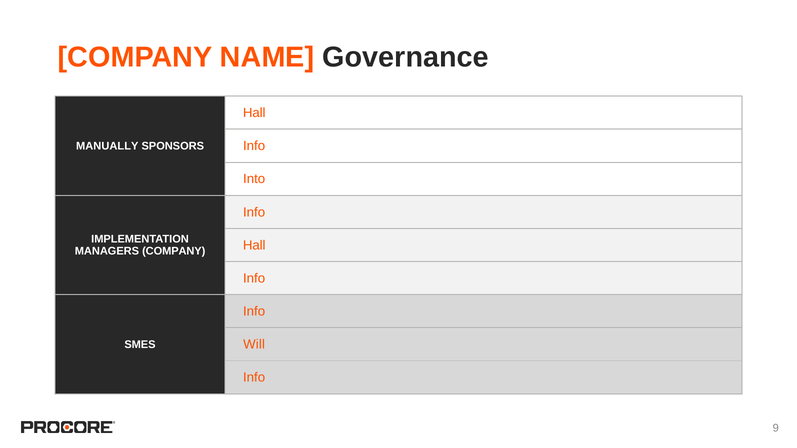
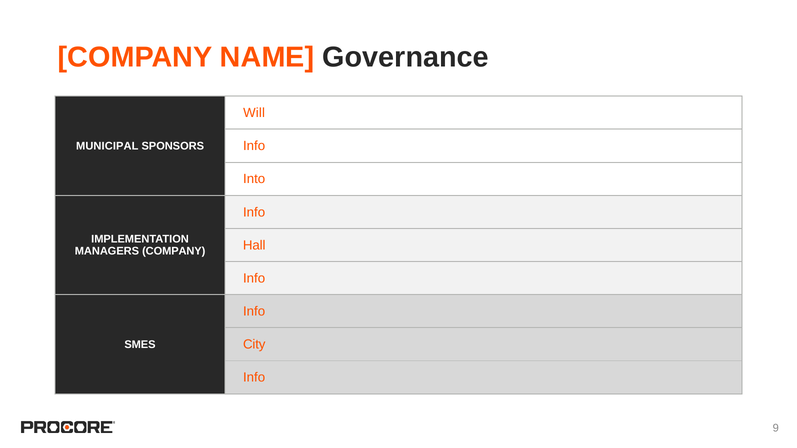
Hall at (254, 113): Hall -> Will
MANUALLY: MANUALLY -> MUNICIPAL
Will: Will -> City
